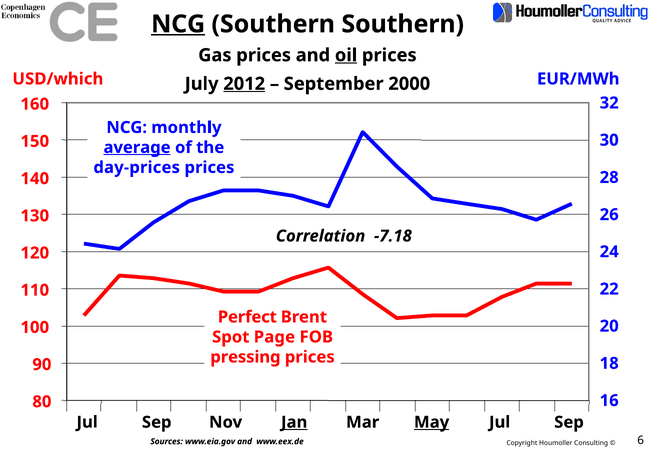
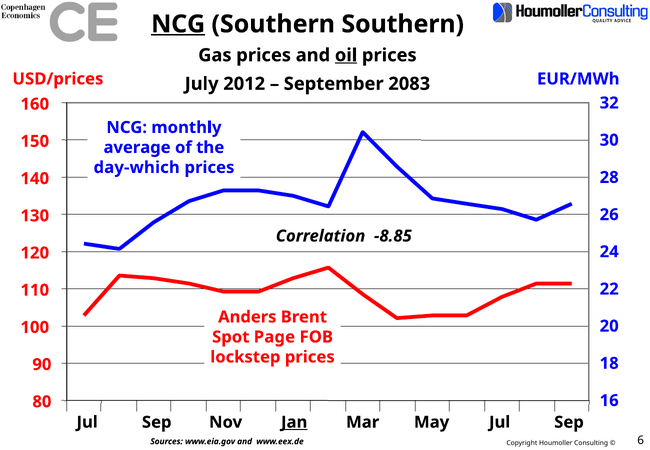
USD/which: USD/which -> USD/prices
2012 underline: present -> none
2000: 2000 -> 2083
average underline: present -> none
day-prices: day-prices -> day-which
-7.18: -7.18 -> -8.85
Perfect: Perfect -> Anders
pressing: pressing -> lockstep
May underline: present -> none
